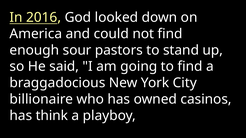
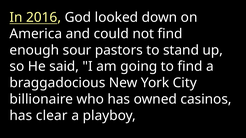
think: think -> clear
